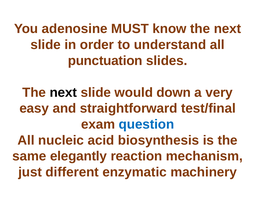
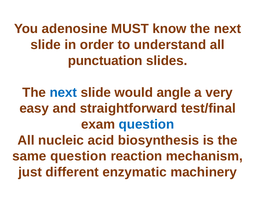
next at (63, 93) colour: black -> blue
down: down -> angle
same elegantly: elegantly -> question
